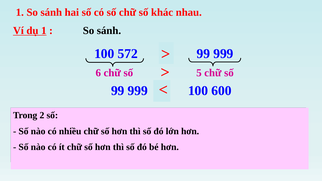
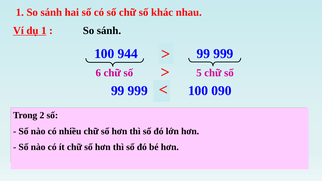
572: 572 -> 944
600: 600 -> 090
